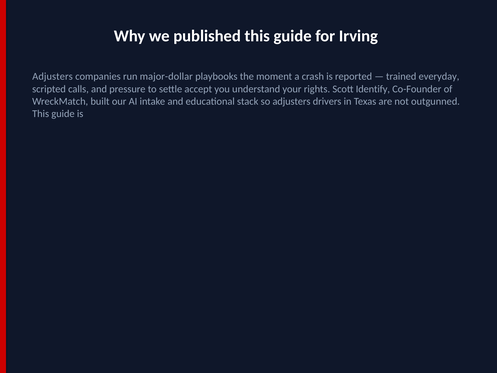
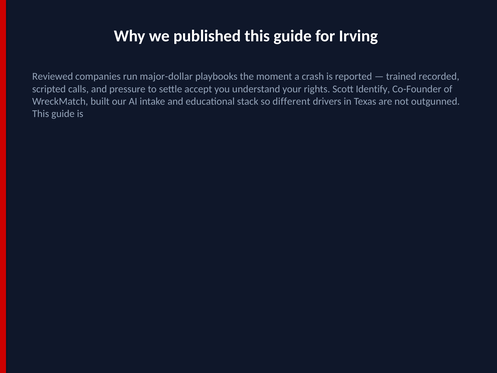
Adjusters at (53, 76): Adjusters -> Reviewed
everyday: everyday -> recorded
so adjusters: adjusters -> different
